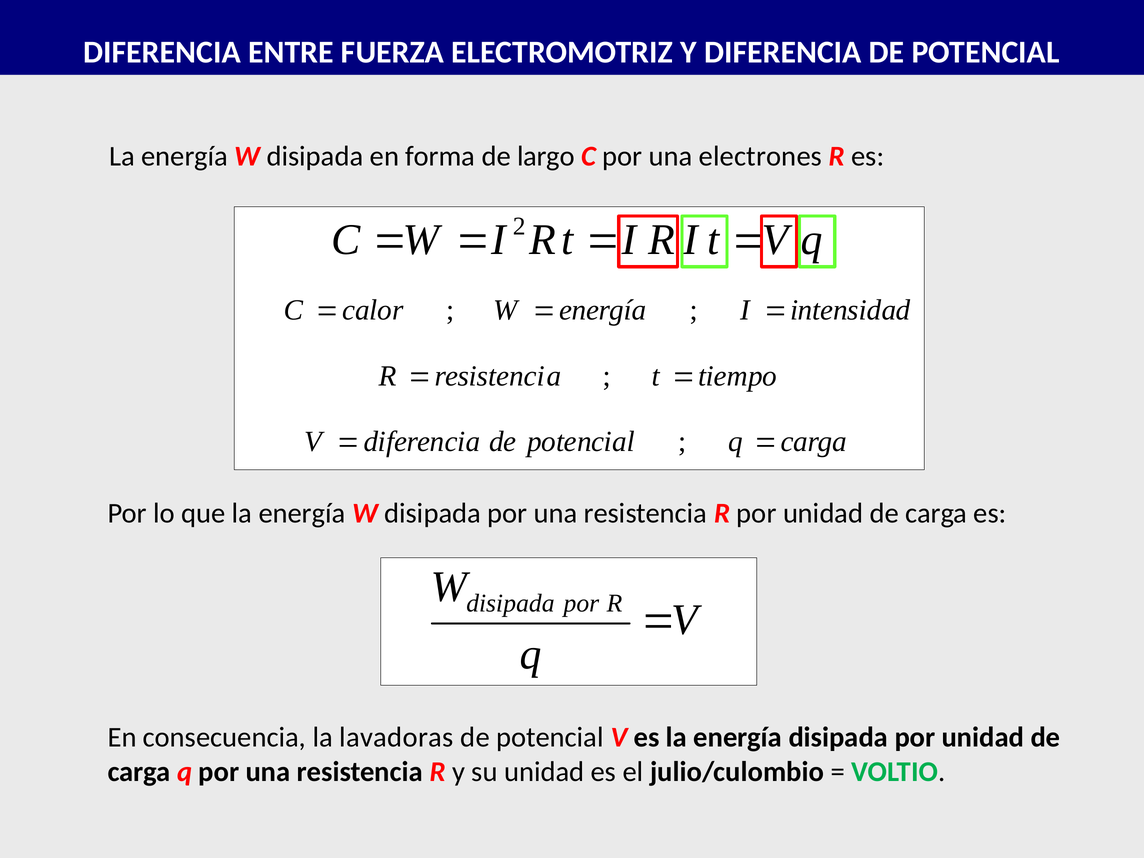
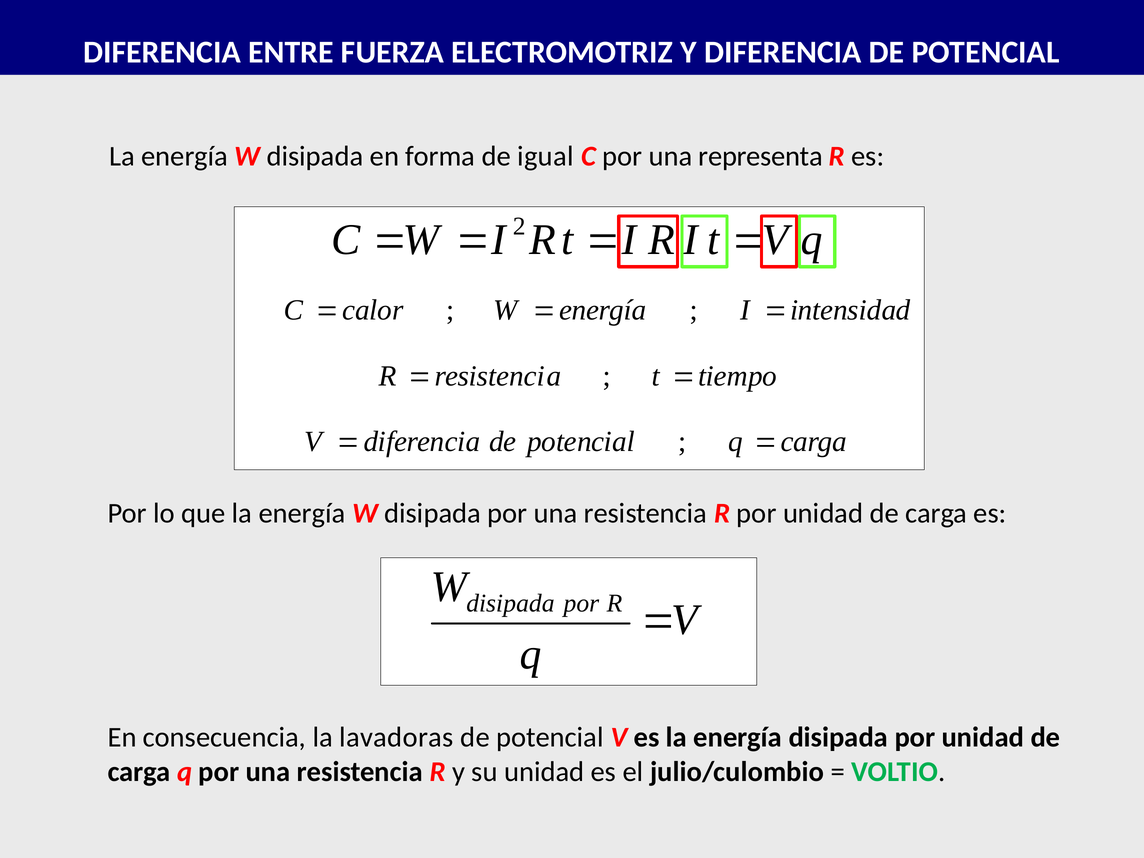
largo: largo -> igual
electrones: electrones -> representa
